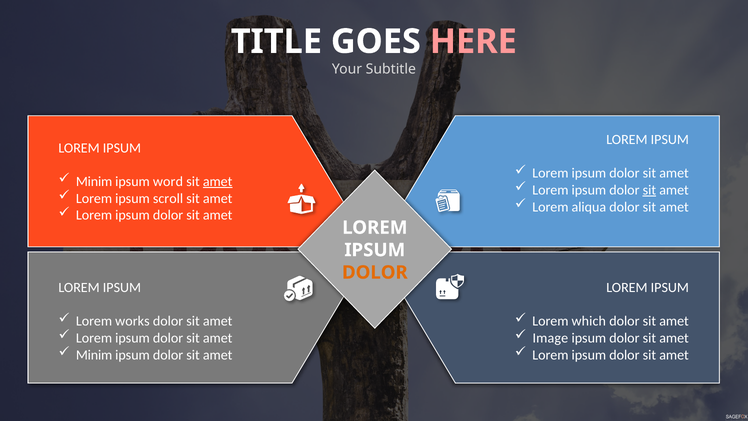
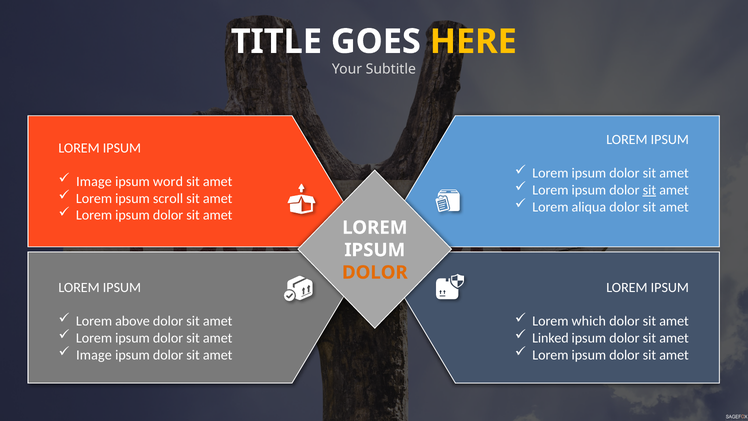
HERE colour: pink -> yellow
Minim at (94, 181): Minim -> Image
amet at (218, 181) underline: present -> none
works: works -> above
Image: Image -> Linked
Minim at (94, 355): Minim -> Image
